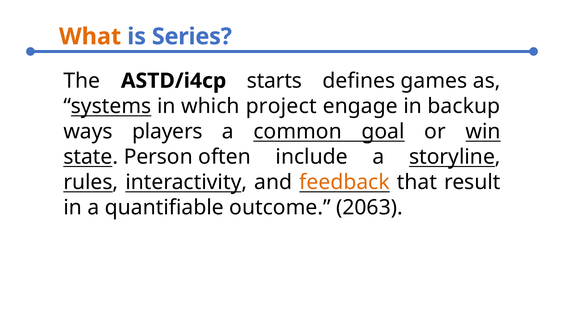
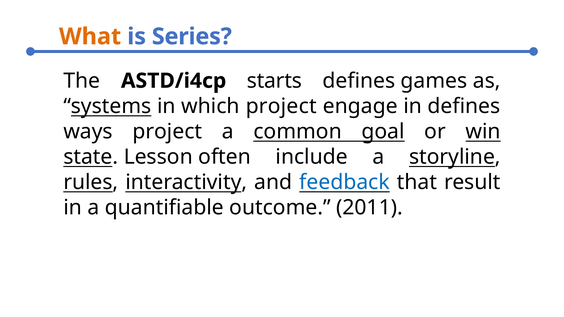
in backup: backup -> defines
ways players: players -> project
Person: Person -> Lesson
feedback colour: orange -> blue
2063: 2063 -> 2011
